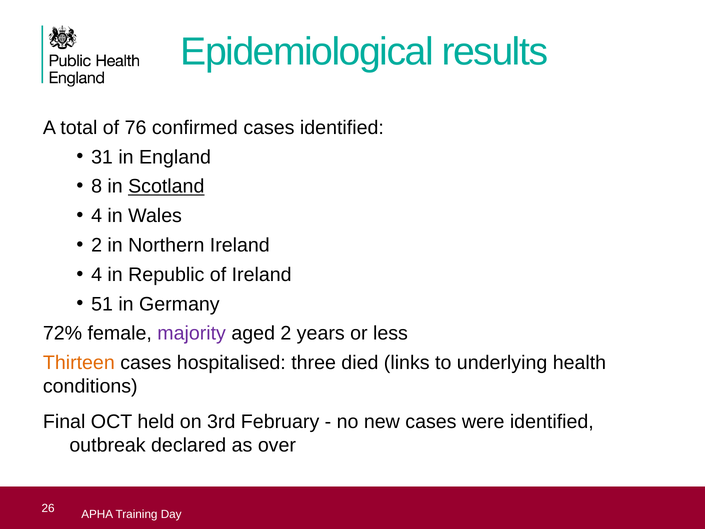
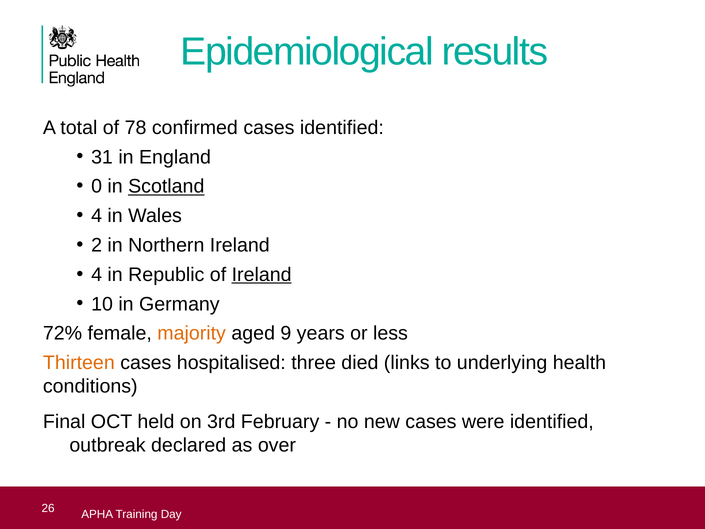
76: 76 -> 78
8: 8 -> 0
Ireland at (262, 275) underline: none -> present
51: 51 -> 10
majority colour: purple -> orange
aged 2: 2 -> 9
